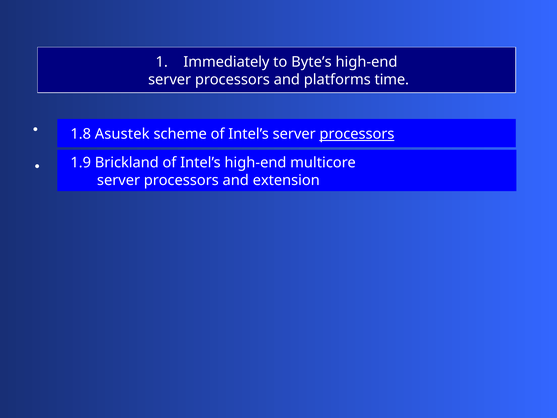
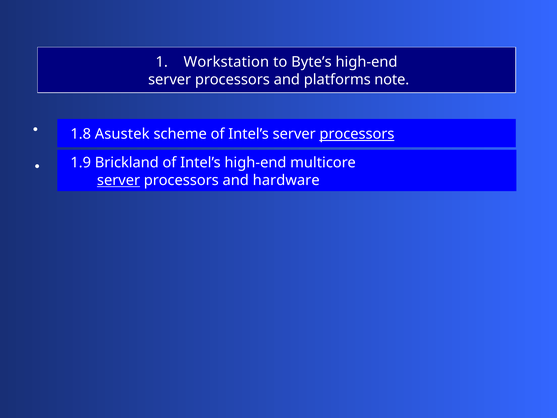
Immediately: Immediately -> Workstation
time: time -> note
server at (119, 180) underline: none -> present
extension: extension -> hardware
